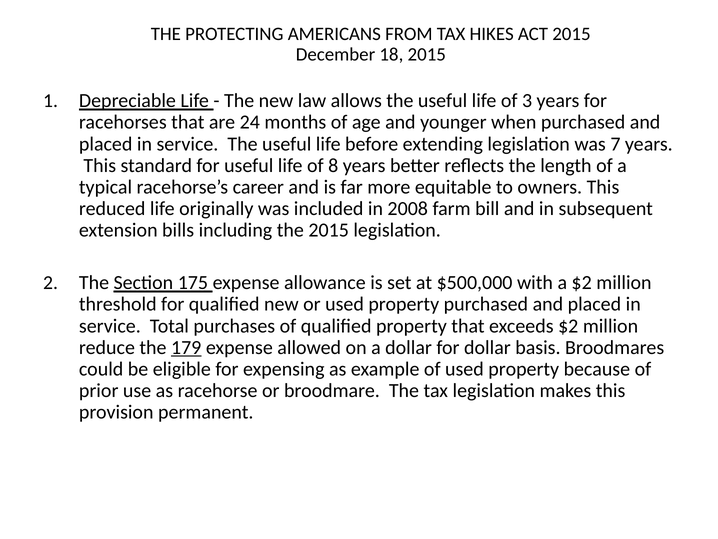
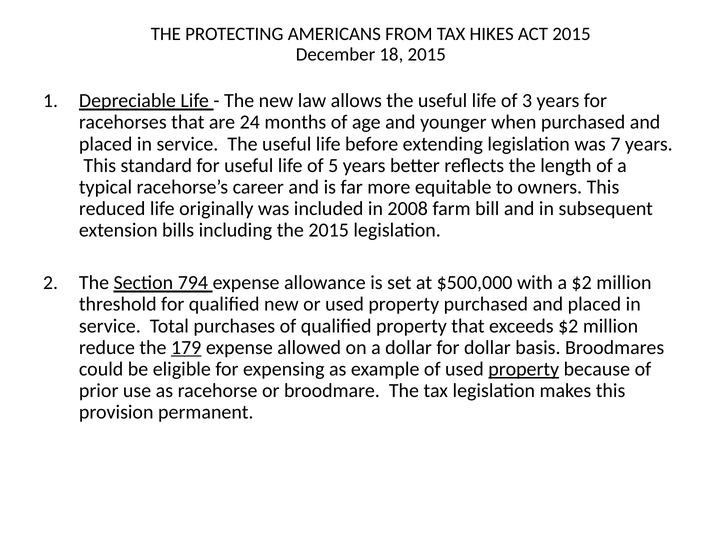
8: 8 -> 5
175: 175 -> 794
property at (524, 369) underline: none -> present
